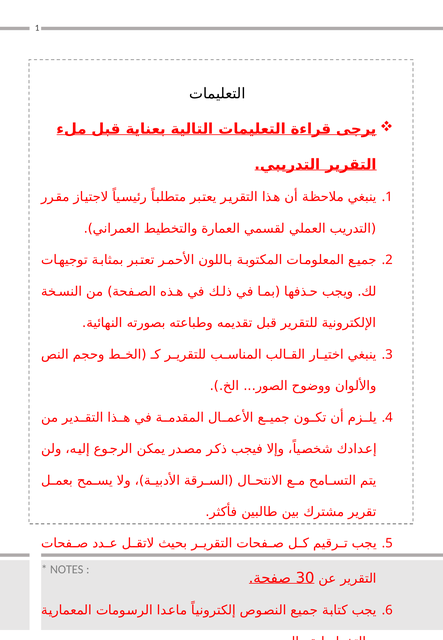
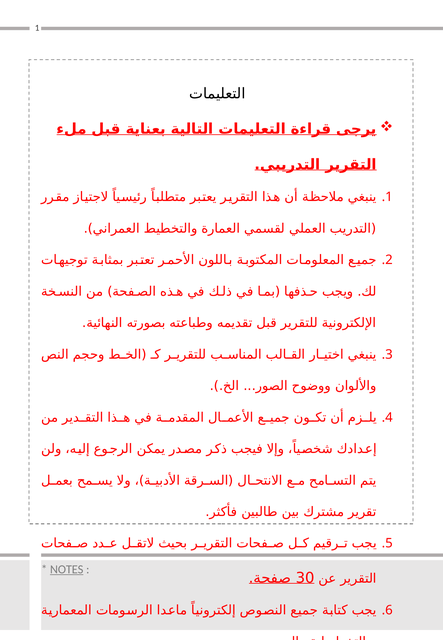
NOTES underline: none -> present
